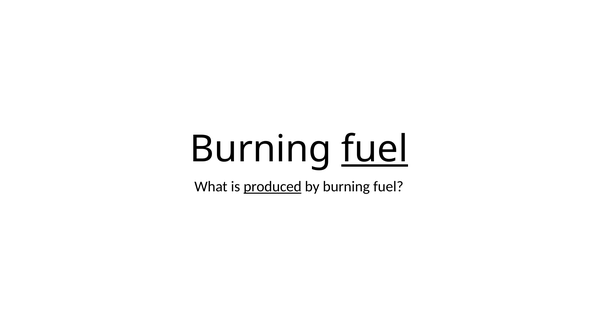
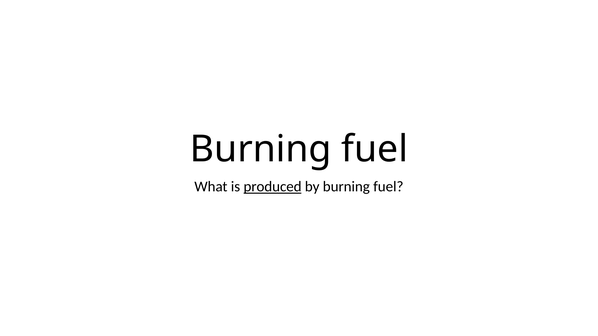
fuel at (375, 149) underline: present -> none
